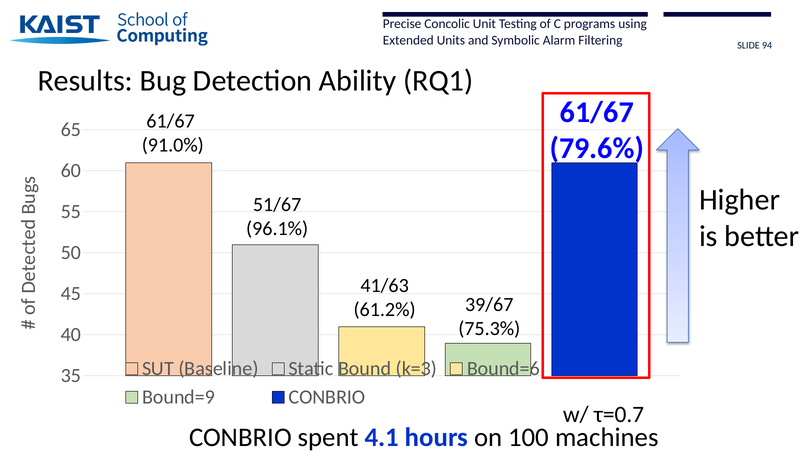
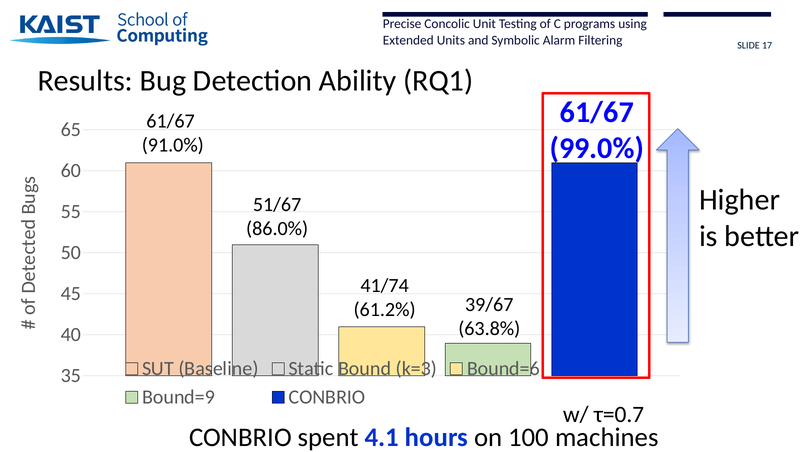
94: 94 -> 17
79.6%: 79.6% -> 99.0%
96.1%: 96.1% -> 86.0%
41/63: 41/63 -> 41/74
75.3%: 75.3% -> 63.8%
